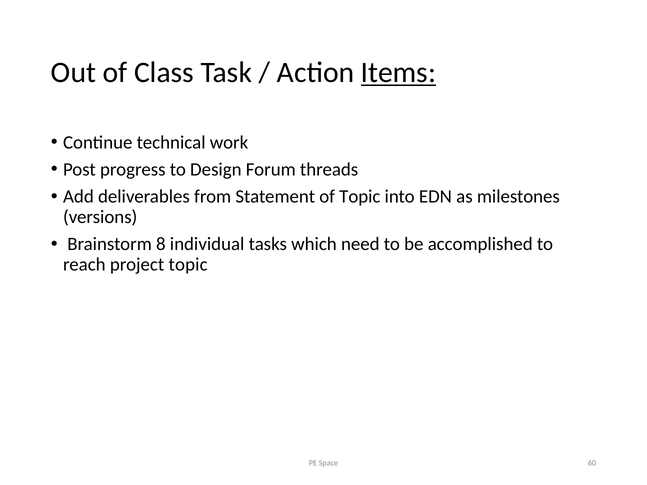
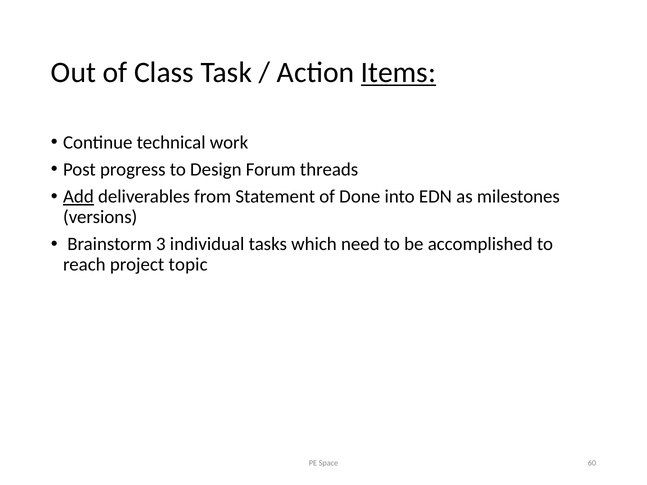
Add underline: none -> present
of Topic: Topic -> Done
8: 8 -> 3
